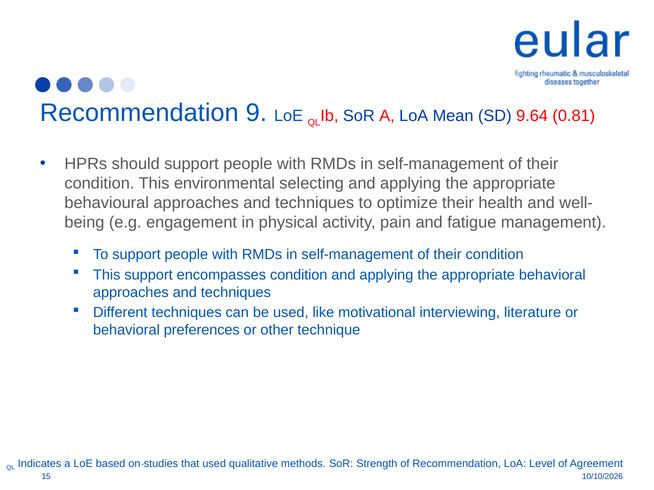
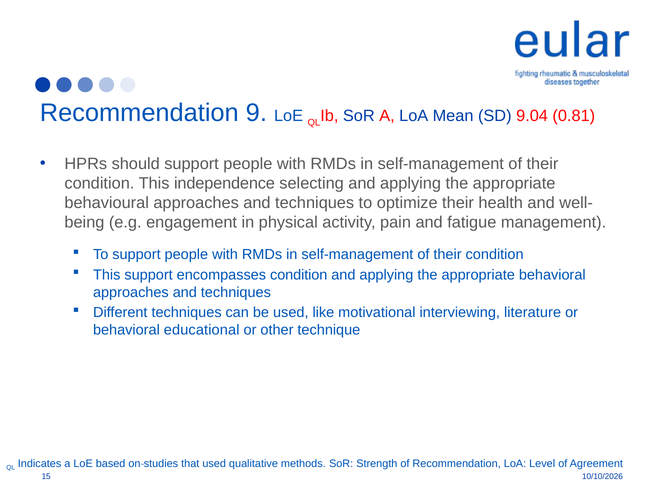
9.64: 9.64 -> 9.04
environmental: environmental -> independence
preferences: preferences -> educational
